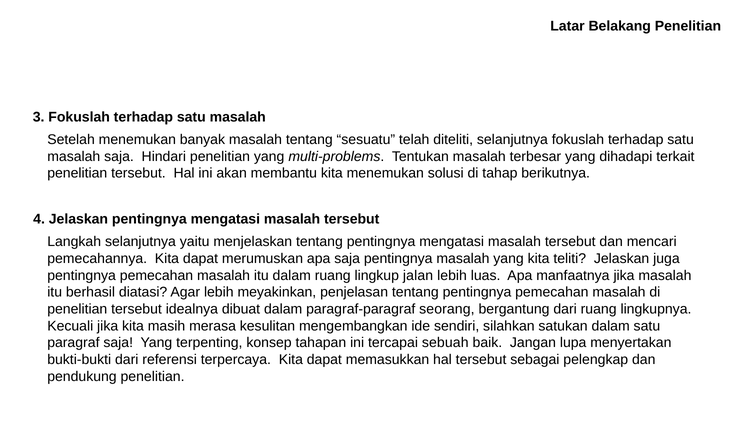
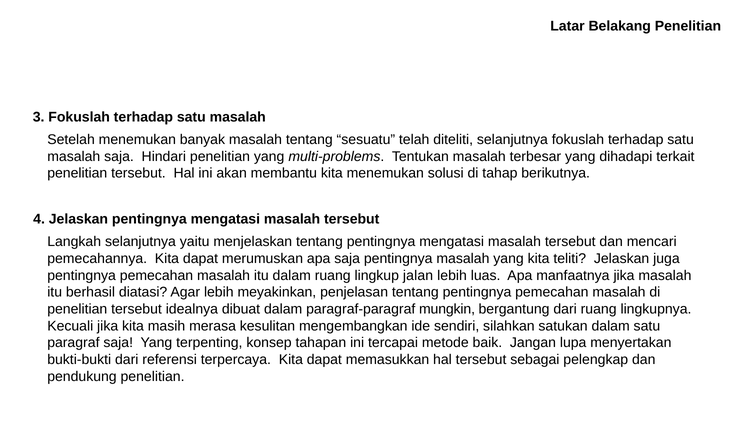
seorang: seorang -> mungkin
sebuah: sebuah -> metode
